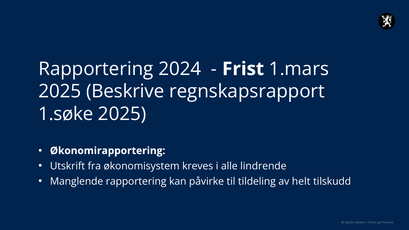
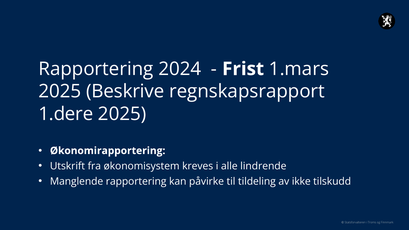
1.søke: 1.søke -> 1.dere
helt: helt -> ikke
